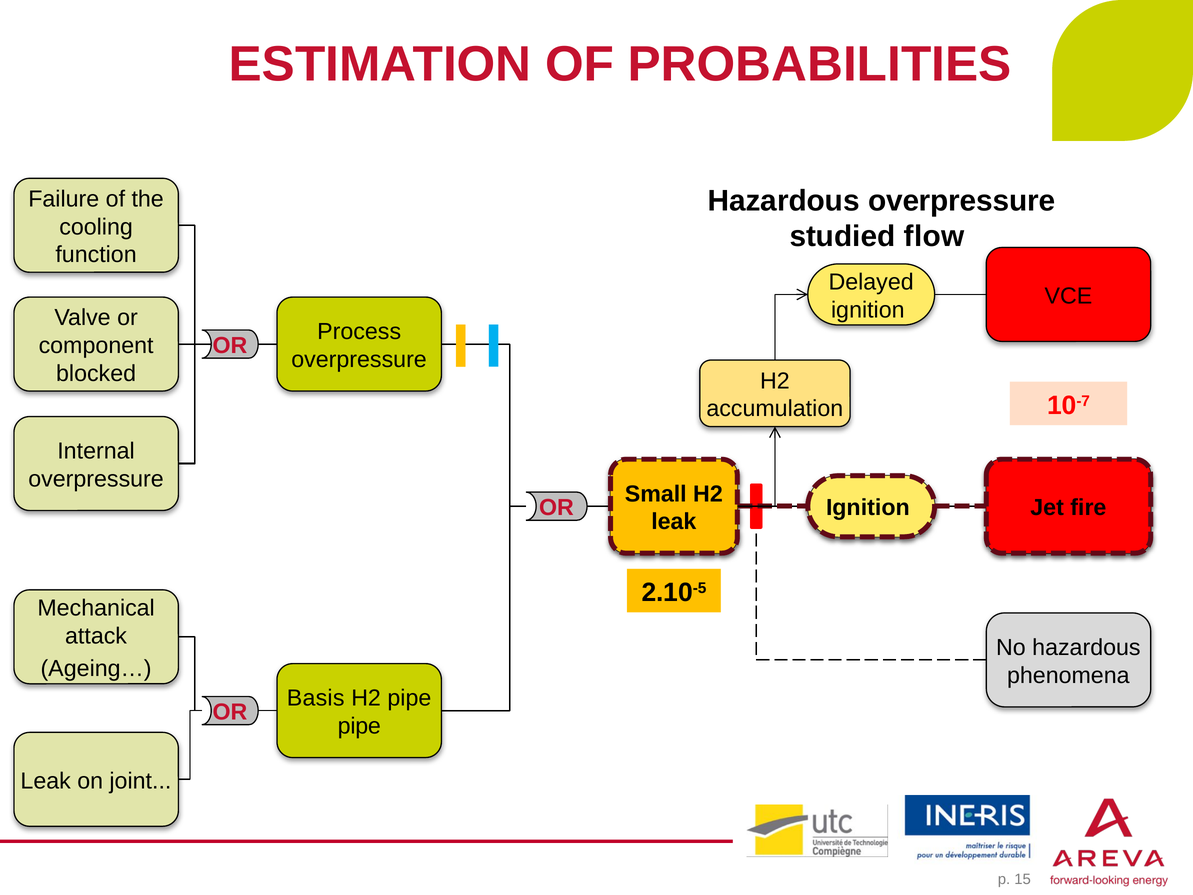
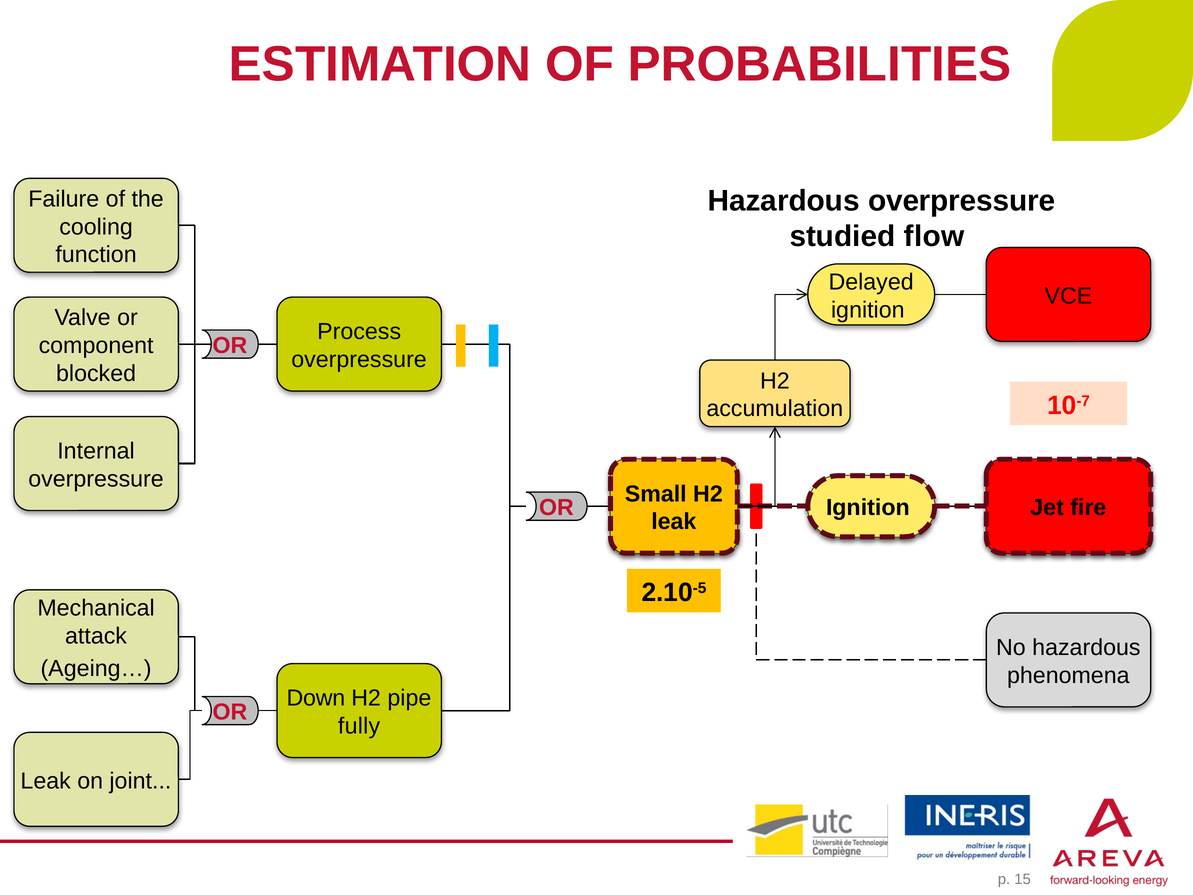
Basis: Basis -> Down
pipe at (359, 726): pipe -> fully
